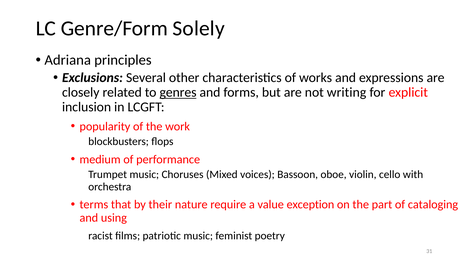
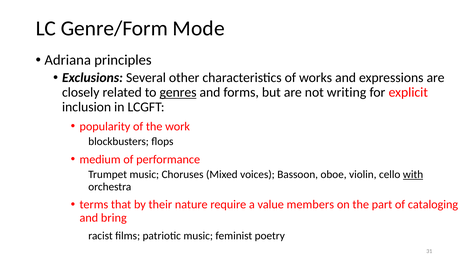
Solely: Solely -> Mode
with underline: none -> present
exception: exception -> members
using: using -> bring
